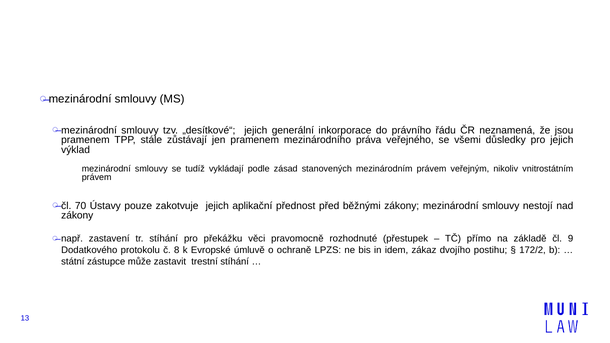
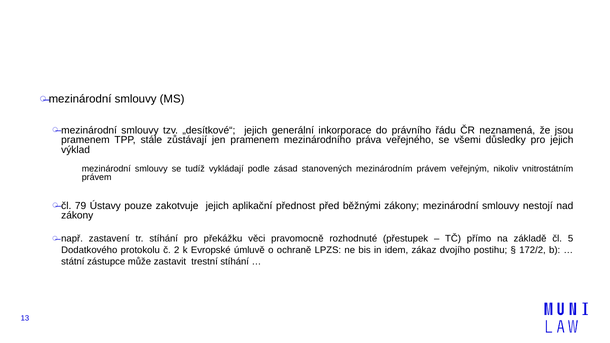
70: 70 -> 79
9: 9 -> 5
8: 8 -> 2
